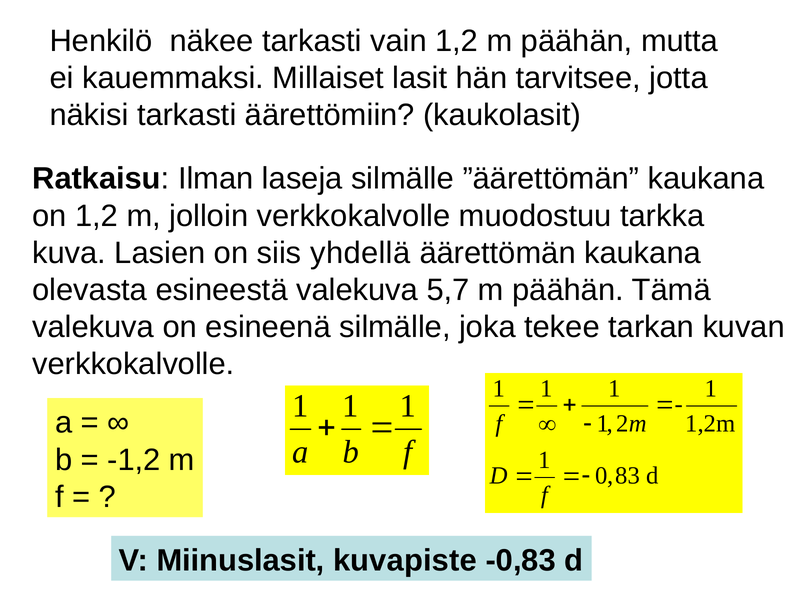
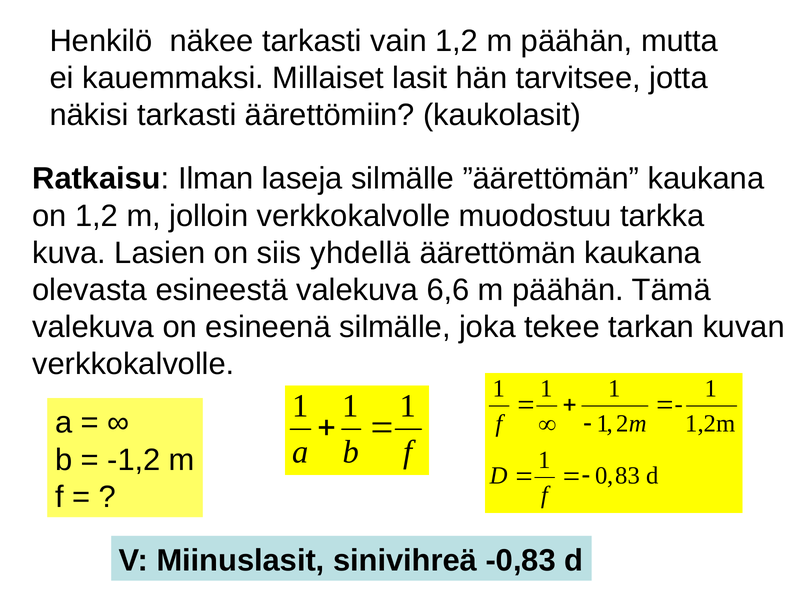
5,7: 5,7 -> 6,6
kuvapiste: kuvapiste -> sinivihreä
